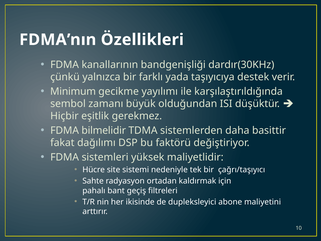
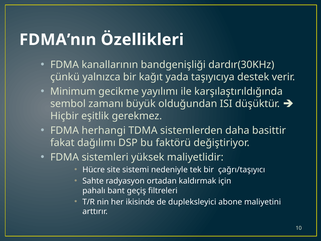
farklı: farklı -> kağıt
bilmelidir: bilmelidir -> herhangi
